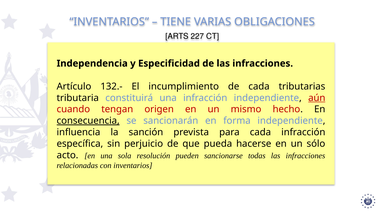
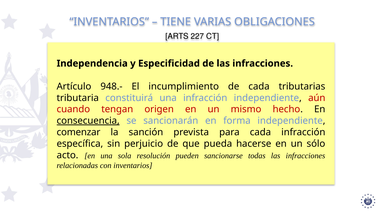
132.-: 132.- -> 948.-
aún underline: present -> none
influencia: influencia -> comenzar
